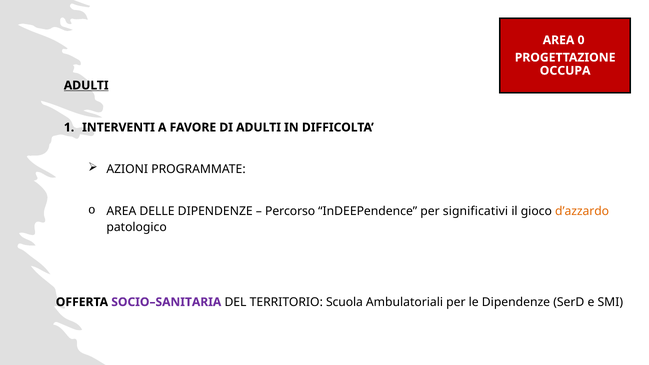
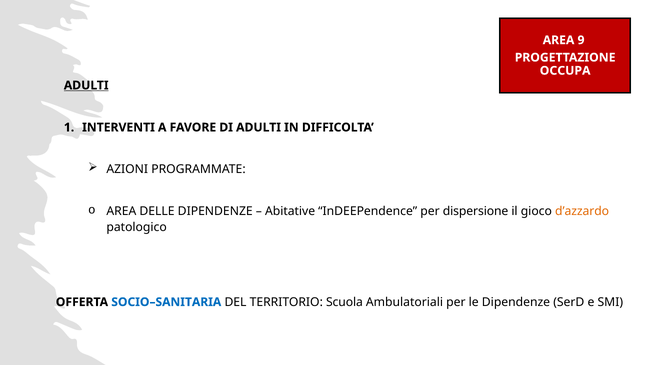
0: 0 -> 9
Percorso: Percorso -> Abitative
significativi: significativi -> dispersione
SOCIO–SANITARIA colour: purple -> blue
